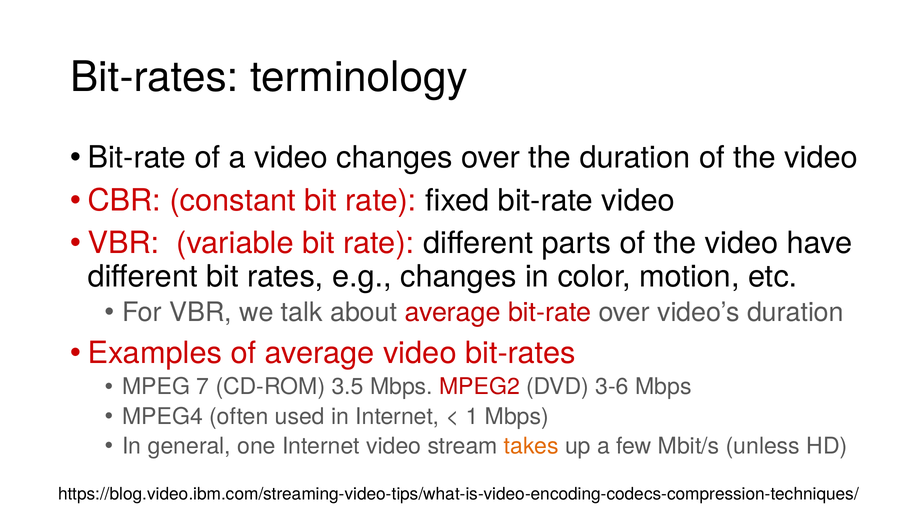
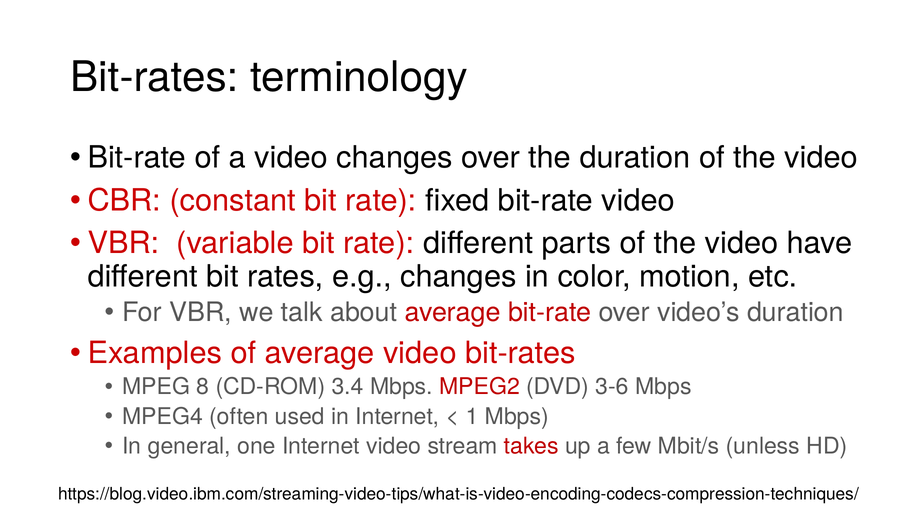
7: 7 -> 8
3.5: 3.5 -> 3.4
takes colour: orange -> red
